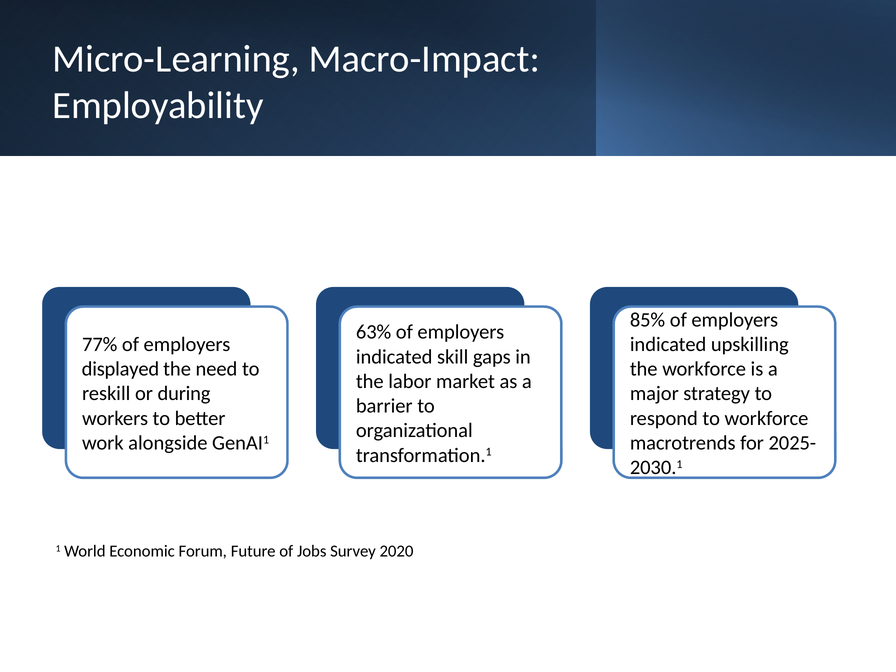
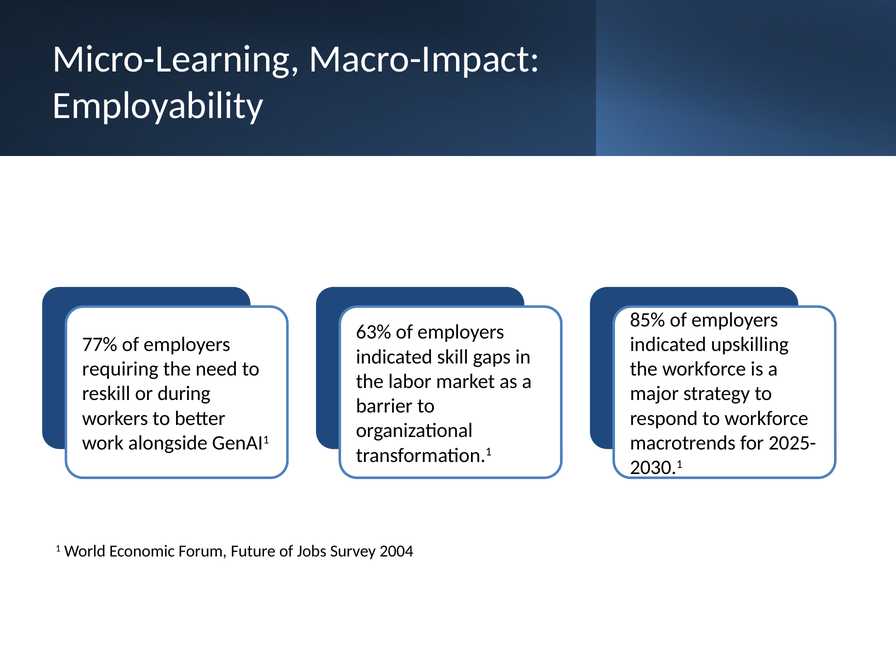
displayed: displayed -> requiring
2020: 2020 -> 2004
